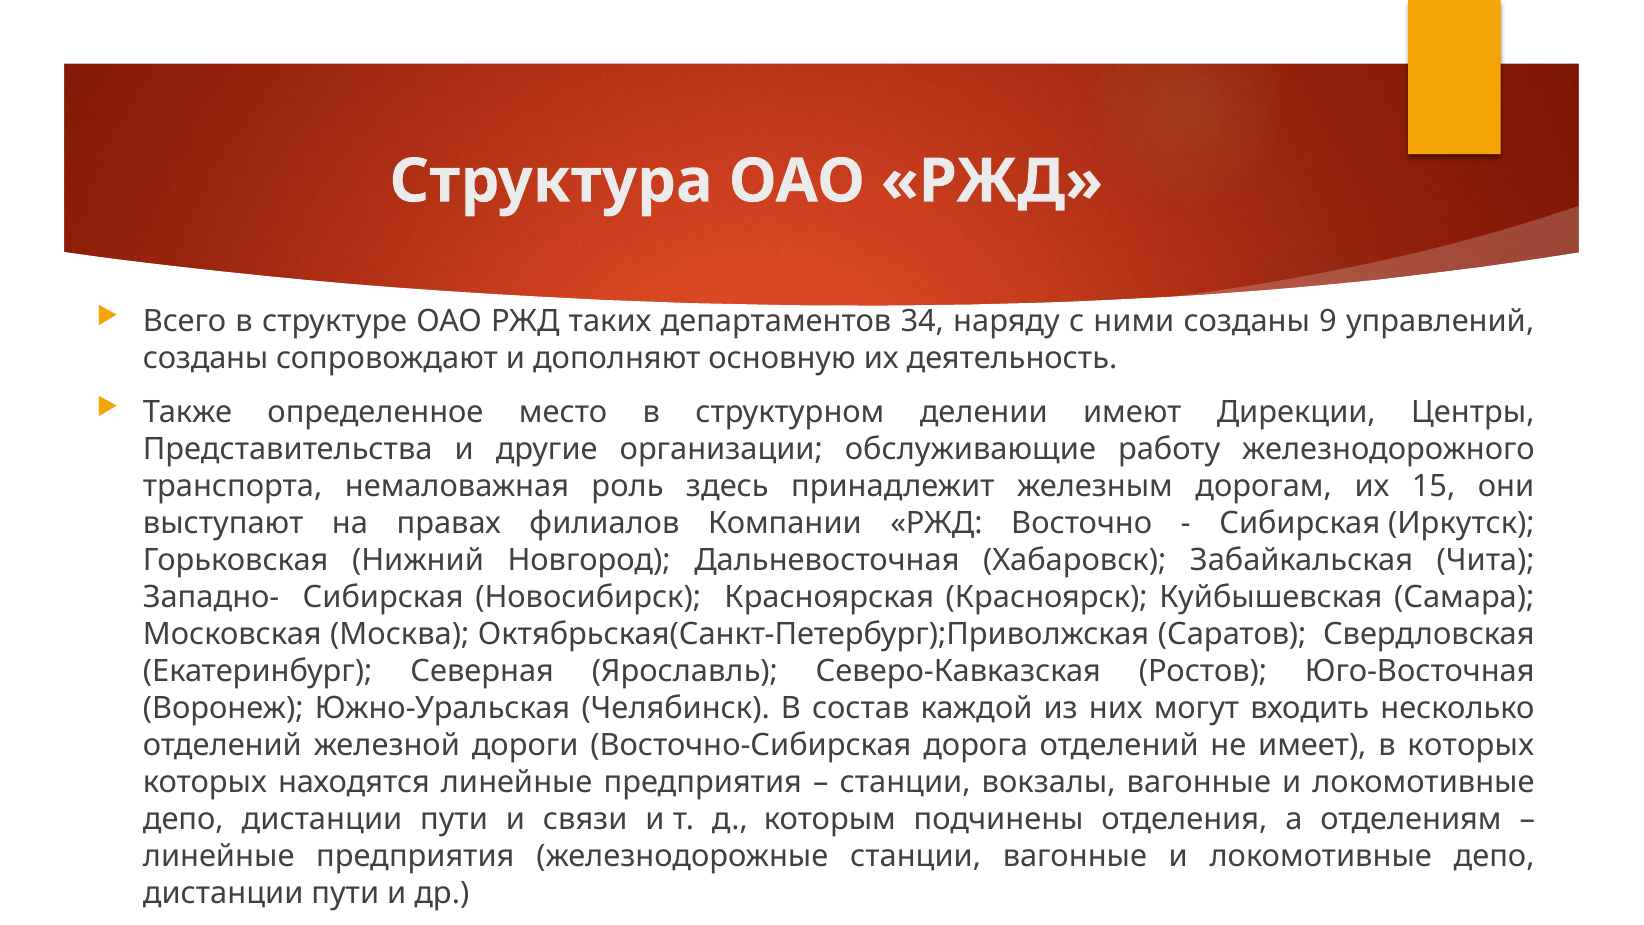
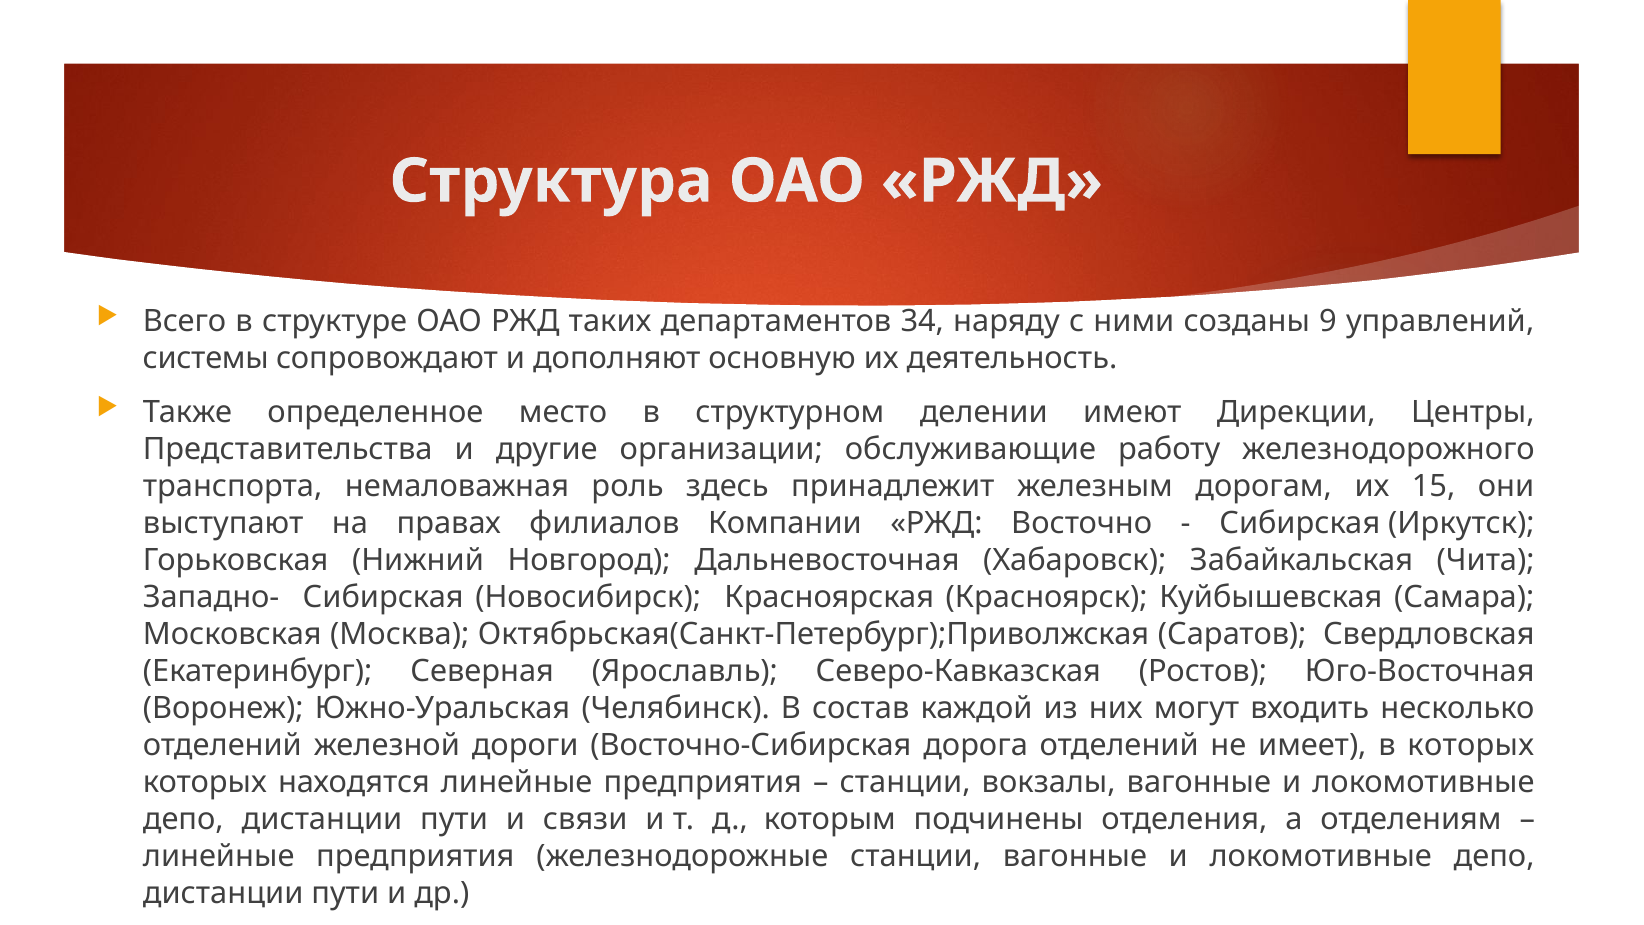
созданы at (206, 358): созданы -> системы
